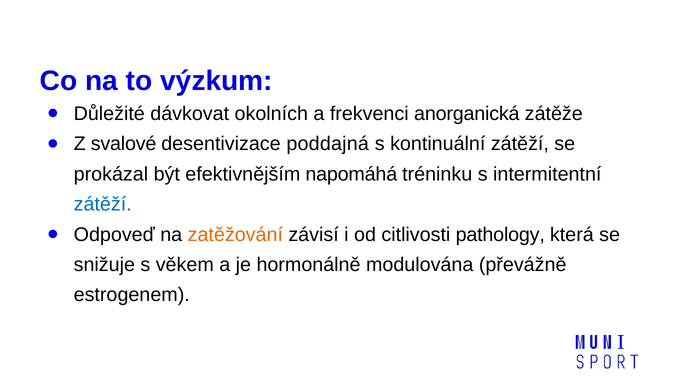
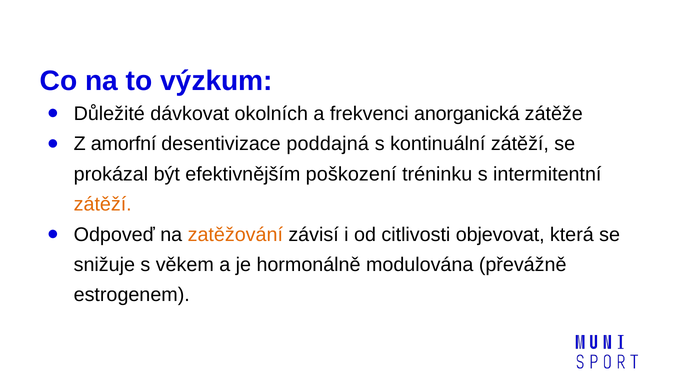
svalové: svalové -> amorfní
napomáhá: napomáhá -> poškození
zátěží at (103, 204) colour: blue -> orange
pathology: pathology -> objevovat
